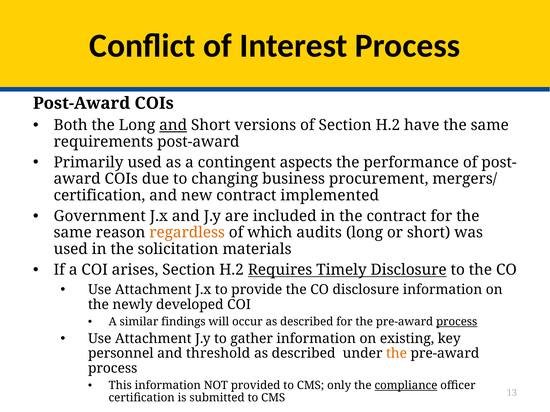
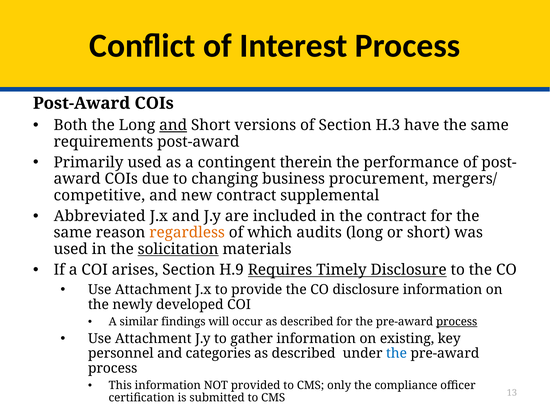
of Section H.2: H.2 -> H.3
aspects: aspects -> therein
certification at (99, 196): certification -> competitive
implemented: implemented -> supplemental
Government: Government -> Abbreviated
solicitation underline: none -> present
arises Section H.2: H.2 -> H.9
threshold: threshold -> categories
the at (397, 354) colour: orange -> blue
compliance underline: present -> none
